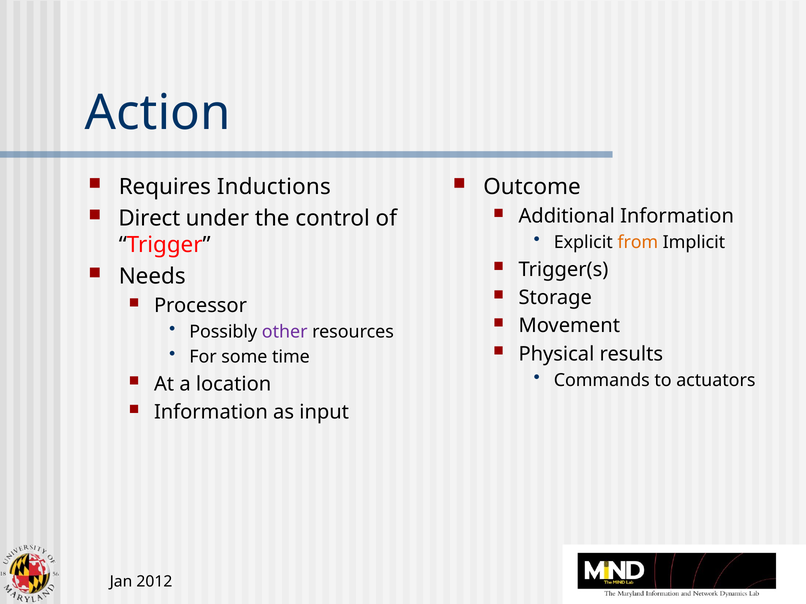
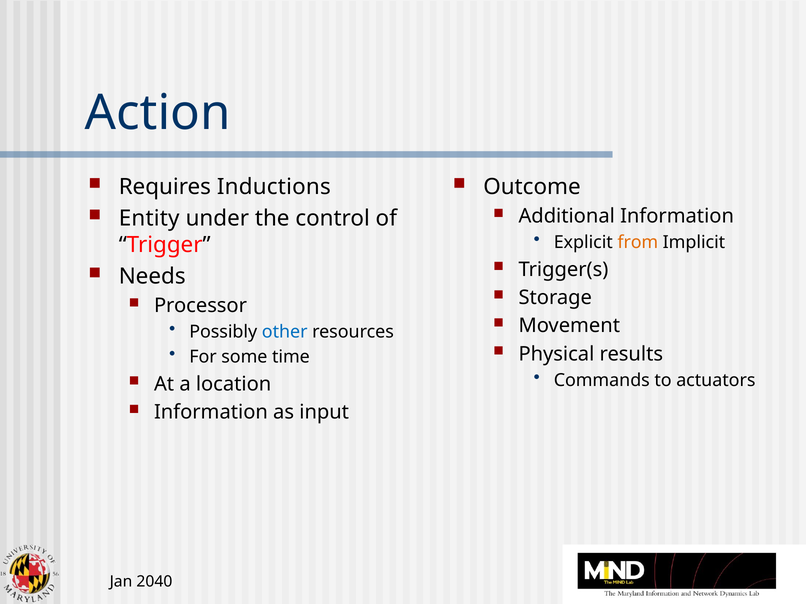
Direct: Direct -> Entity
other colour: purple -> blue
2012: 2012 -> 2040
